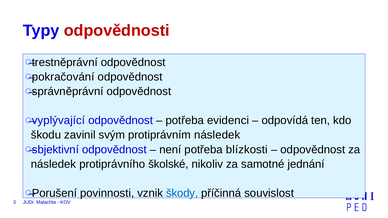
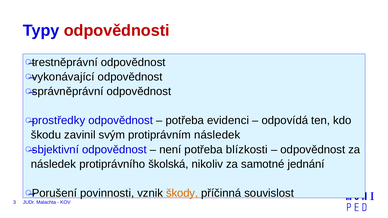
pokračování: pokračování -> vykonávající
vyplývající: vyplývající -> prostředky
školské: školské -> školská
škody colour: blue -> orange
